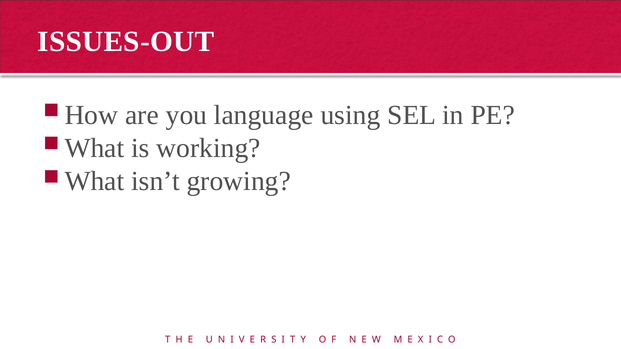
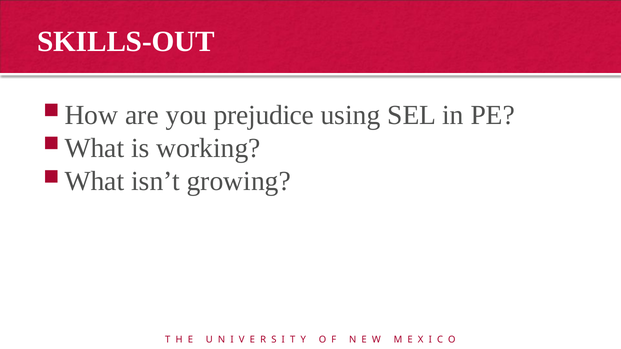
ISSUES-OUT: ISSUES-OUT -> SKILLS-OUT
language: language -> prejudice
